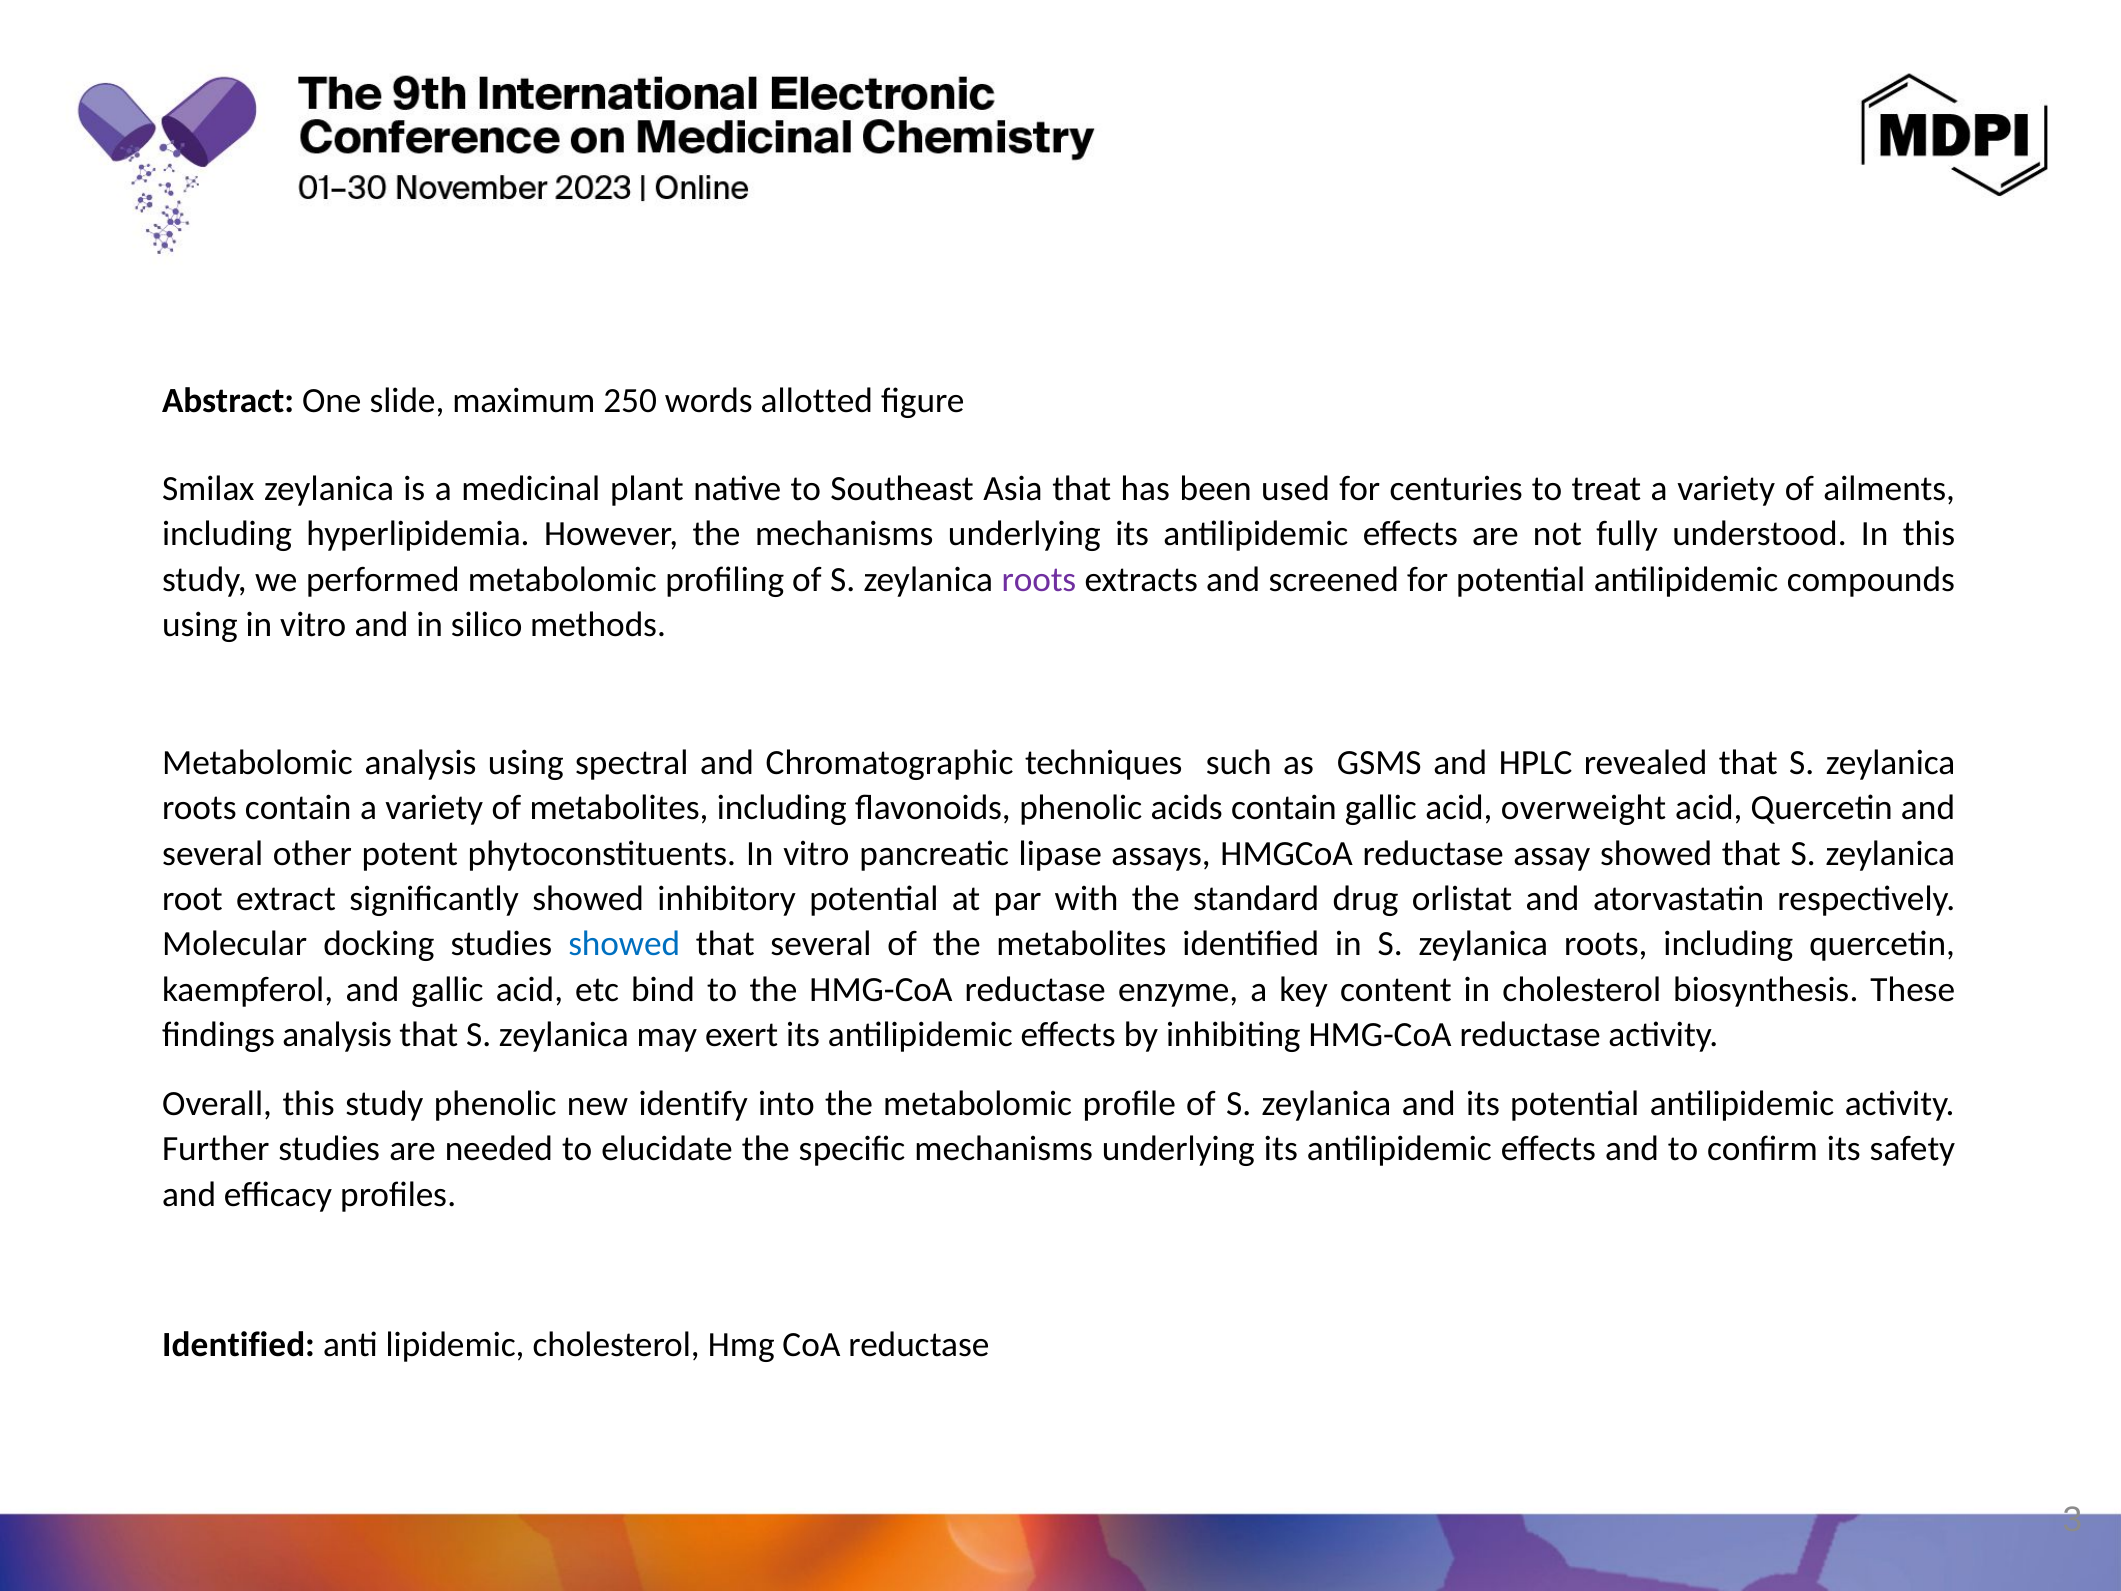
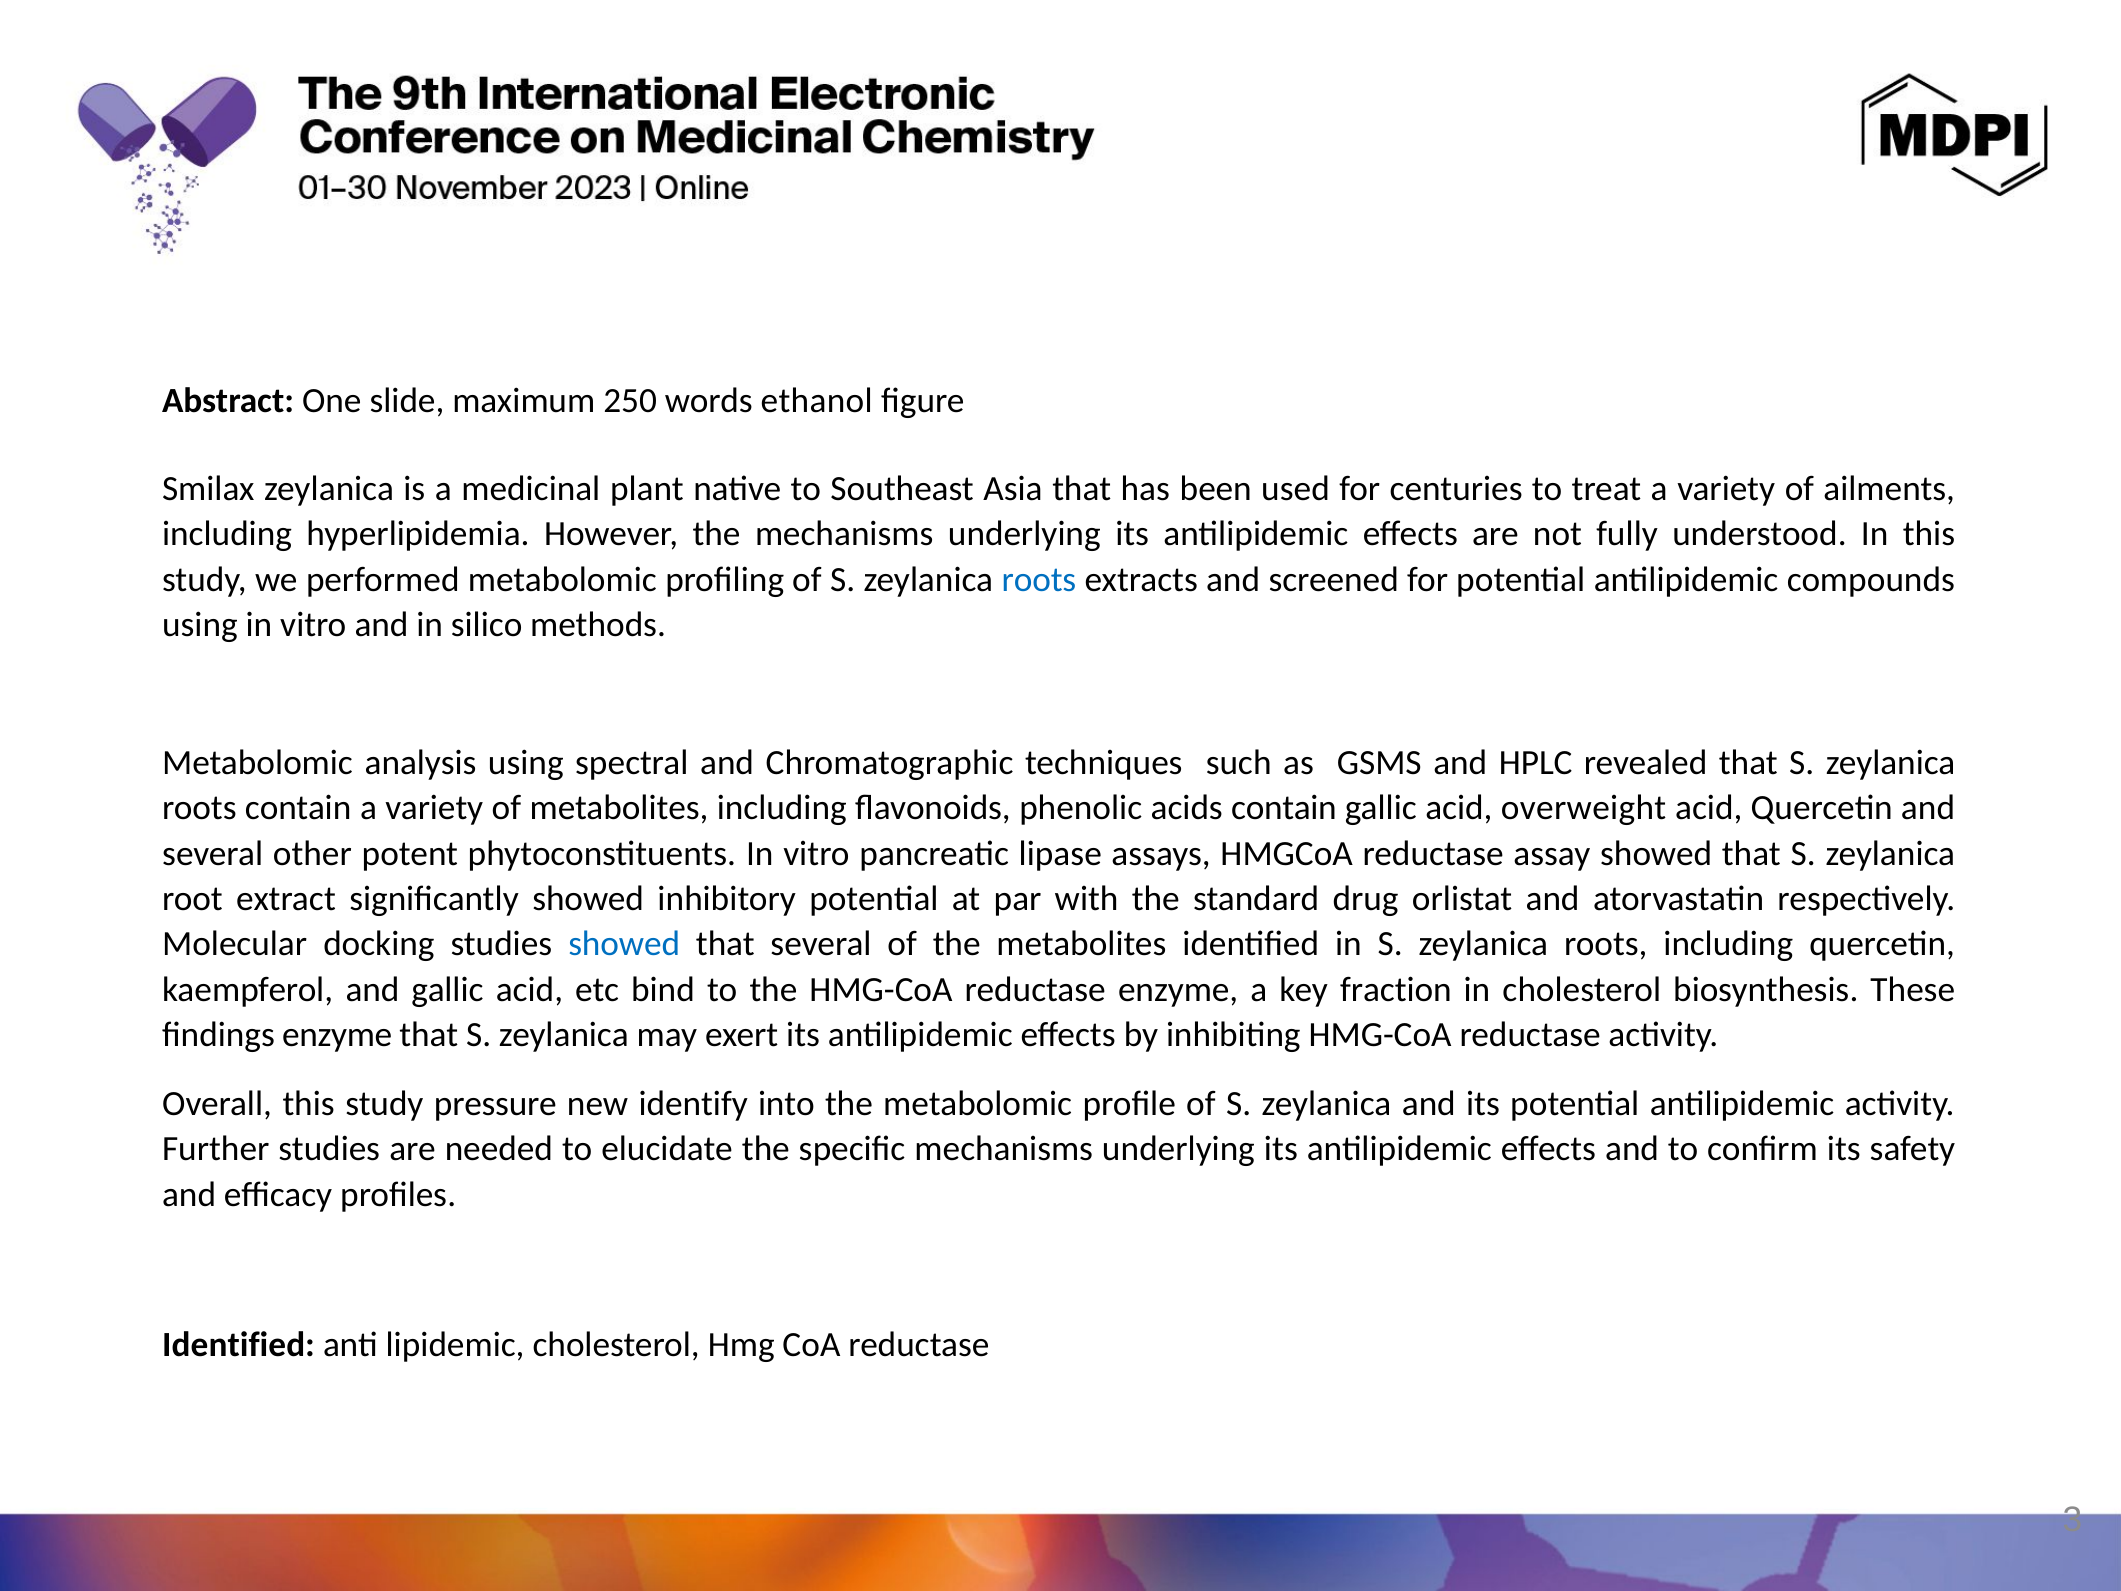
allotted: allotted -> ethanol
roots at (1039, 580) colour: purple -> blue
content: content -> fraction
findings analysis: analysis -> enzyme
study phenolic: phenolic -> pressure
